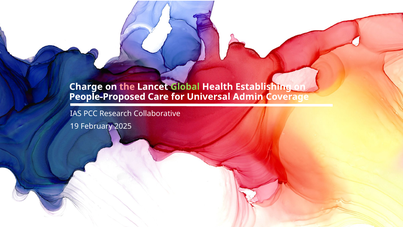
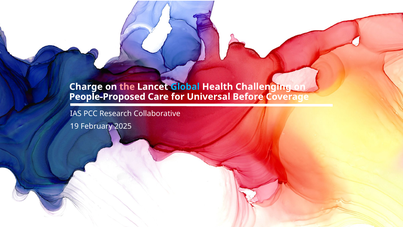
Global colour: light green -> light blue
Establishing: Establishing -> Challenging
Admin: Admin -> Before
